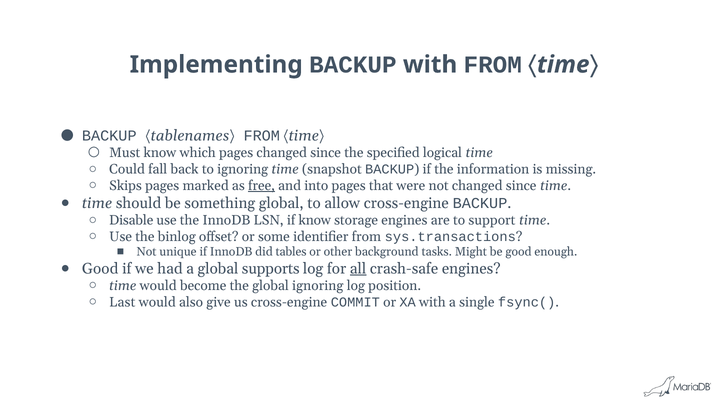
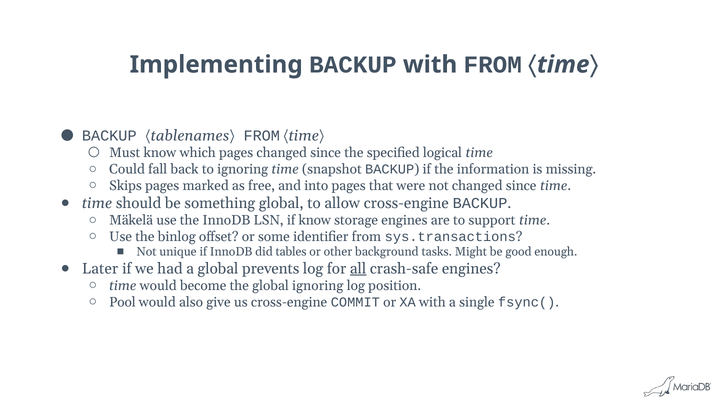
free underline: present -> none
Disable: Disable -> Mäkelä
Good at (100, 269): Good -> Later
supports: supports -> prevents
Last: Last -> Pool
